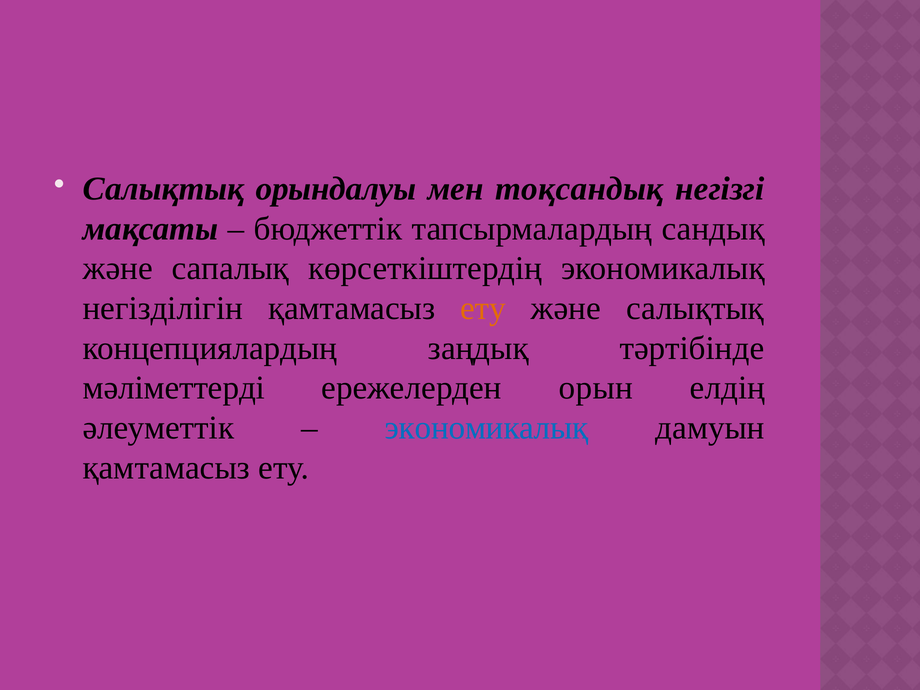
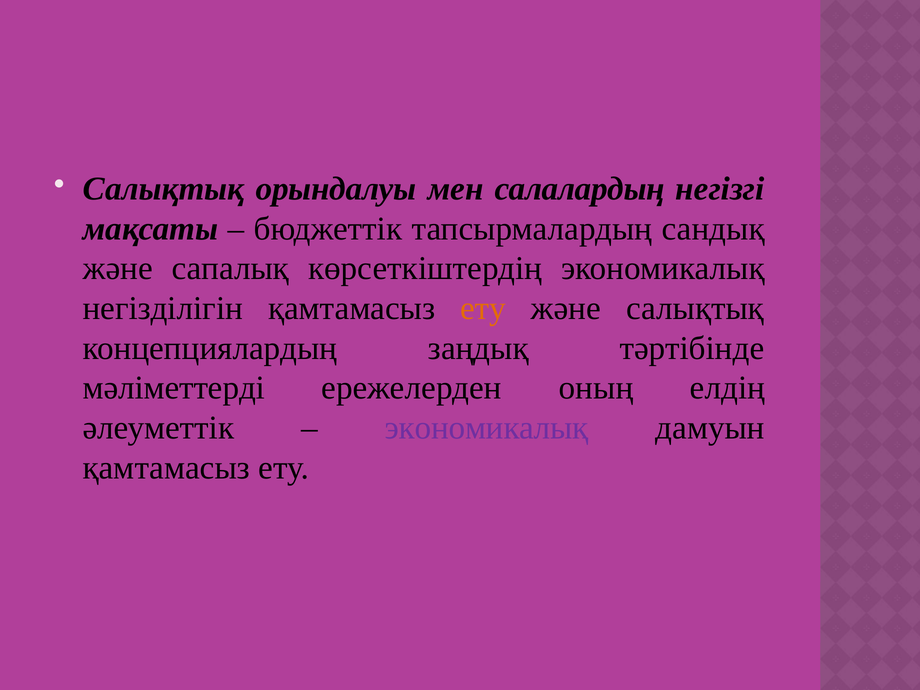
тоқсандық: тоқсандық -> салалардың
орын: орын -> оның
экономикалық at (487, 428) colour: blue -> purple
